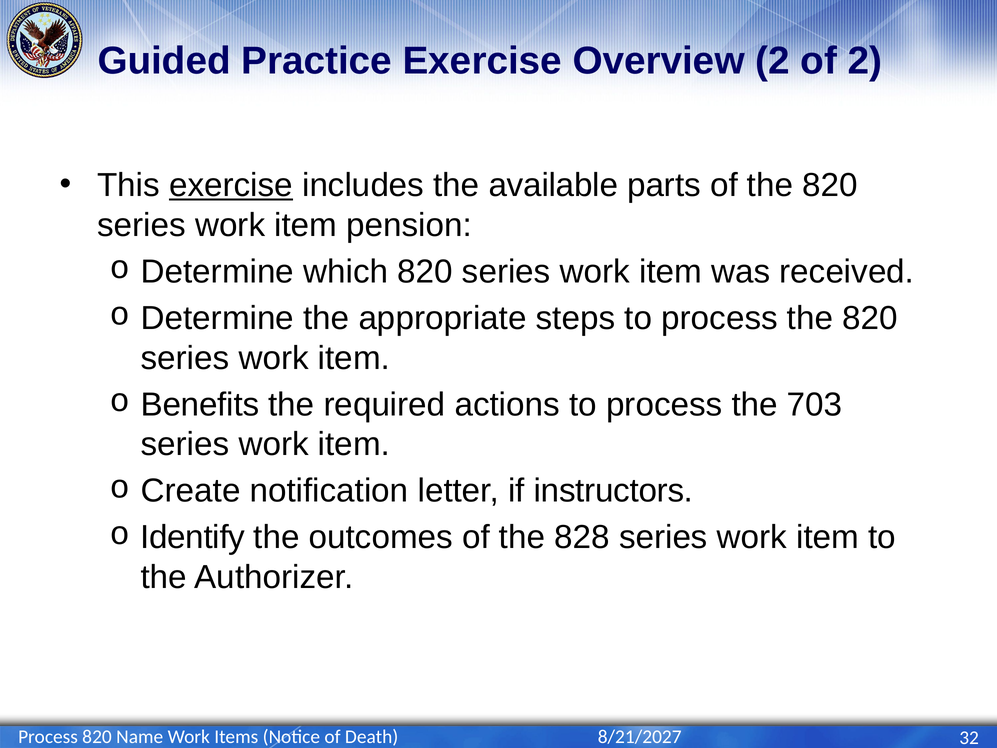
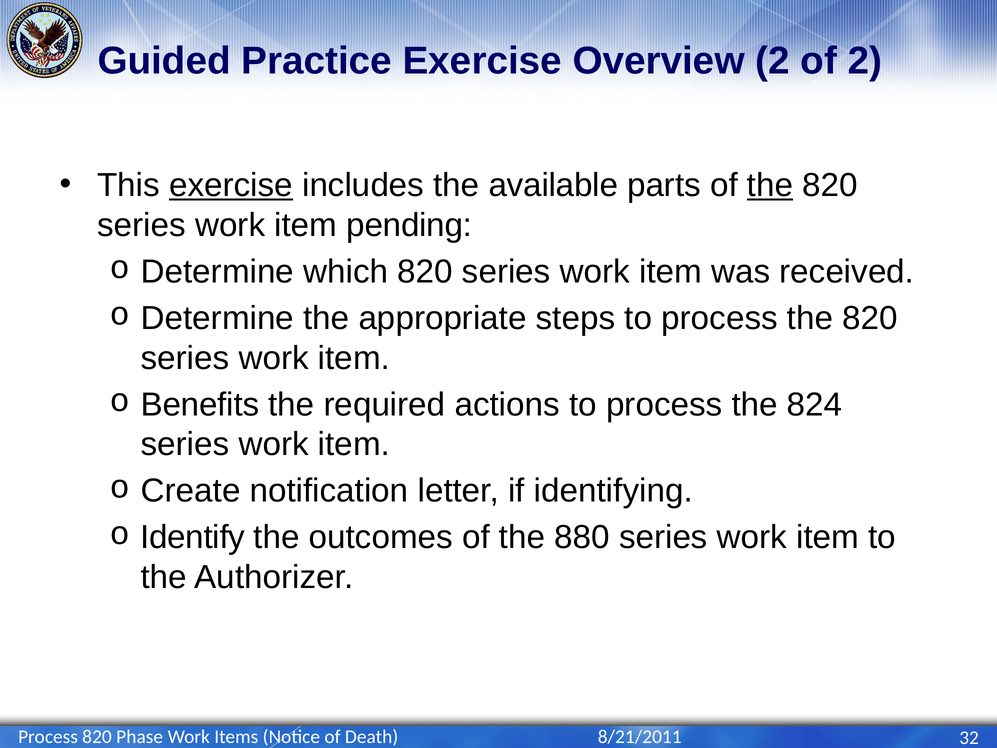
the at (770, 185) underline: none -> present
pension: pension -> pending
703: 703 -> 824
instructors: instructors -> identifying
828: 828 -> 880
Name: Name -> Phase
8/21/2027: 8/21/2027 -> 8/21/2011
